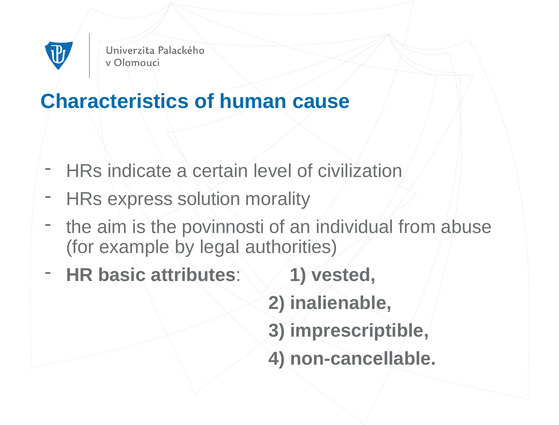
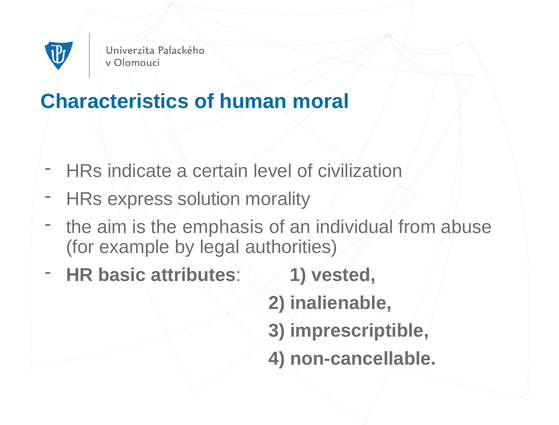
cause: cause -> moral
povinnosti: povinnosti -> emphasis
